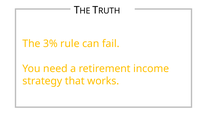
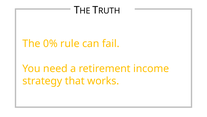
3%: 3% -> 0%
